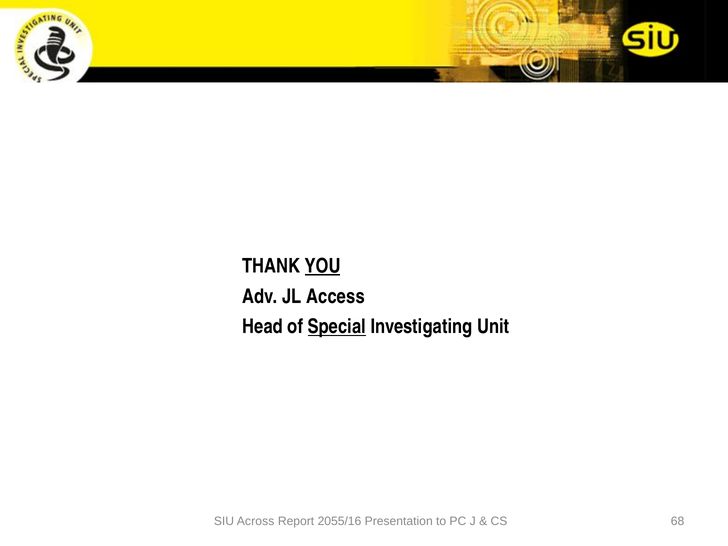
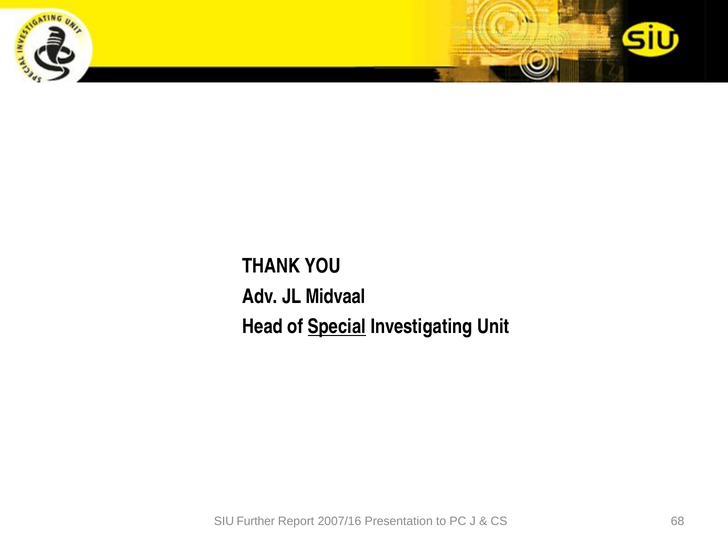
YOU underline: present -> none
Access: Access -> Midvaal
Across: Across -> Further
2055/16: 2055/16 -> 2007/16
